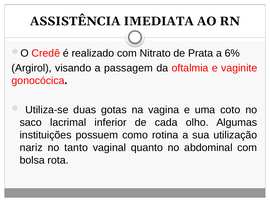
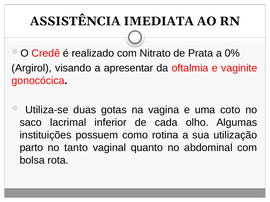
6%: 6% -> 0%
passagem: passagem -> apresentar
nariz: nariz -> parto
